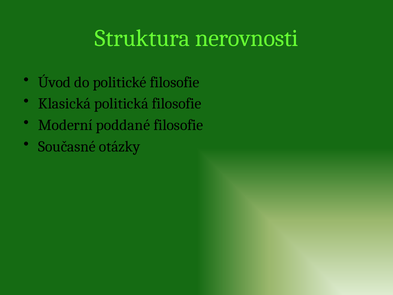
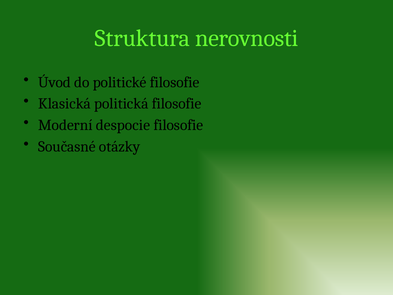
poddané: poddané -> despocie
